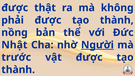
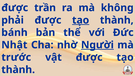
thật: thật -> trần
tạo at (81, 20) underline: none -> present
nồng: nồng -> bánh
